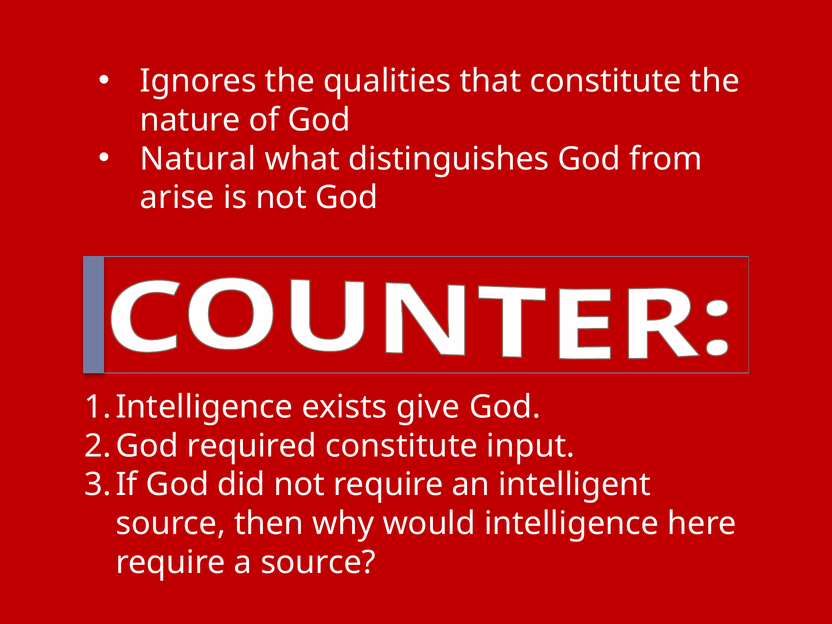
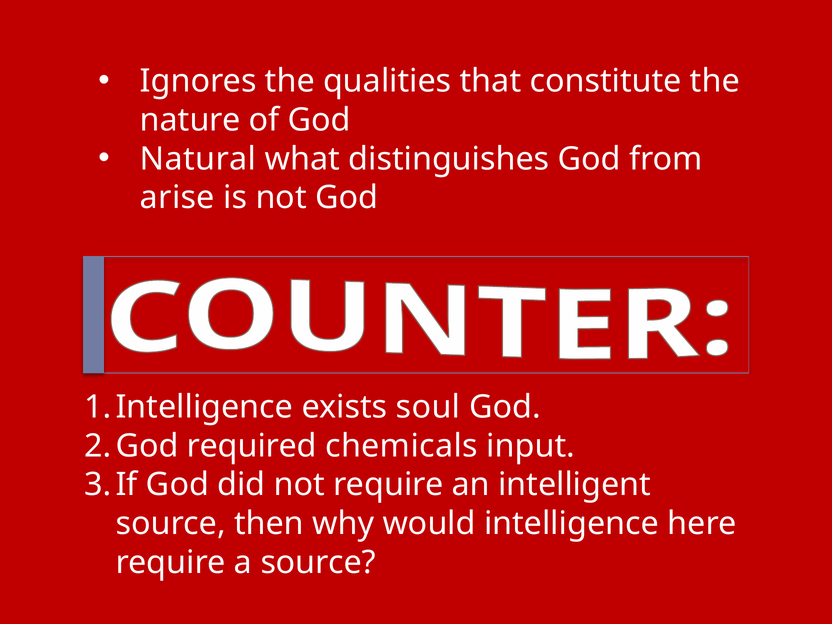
give: give -> soul
required constitute: constitute -> chemicals
